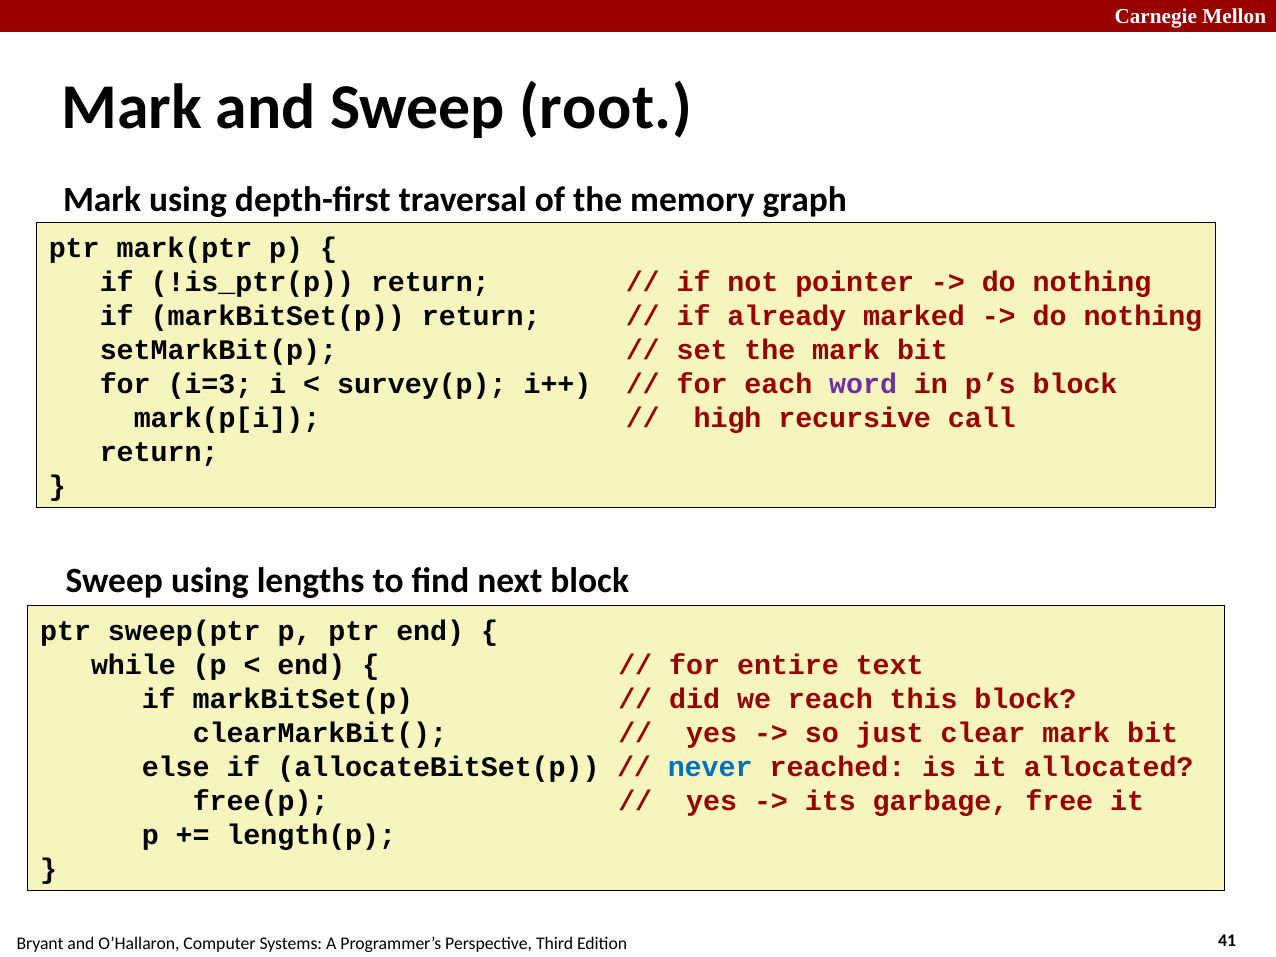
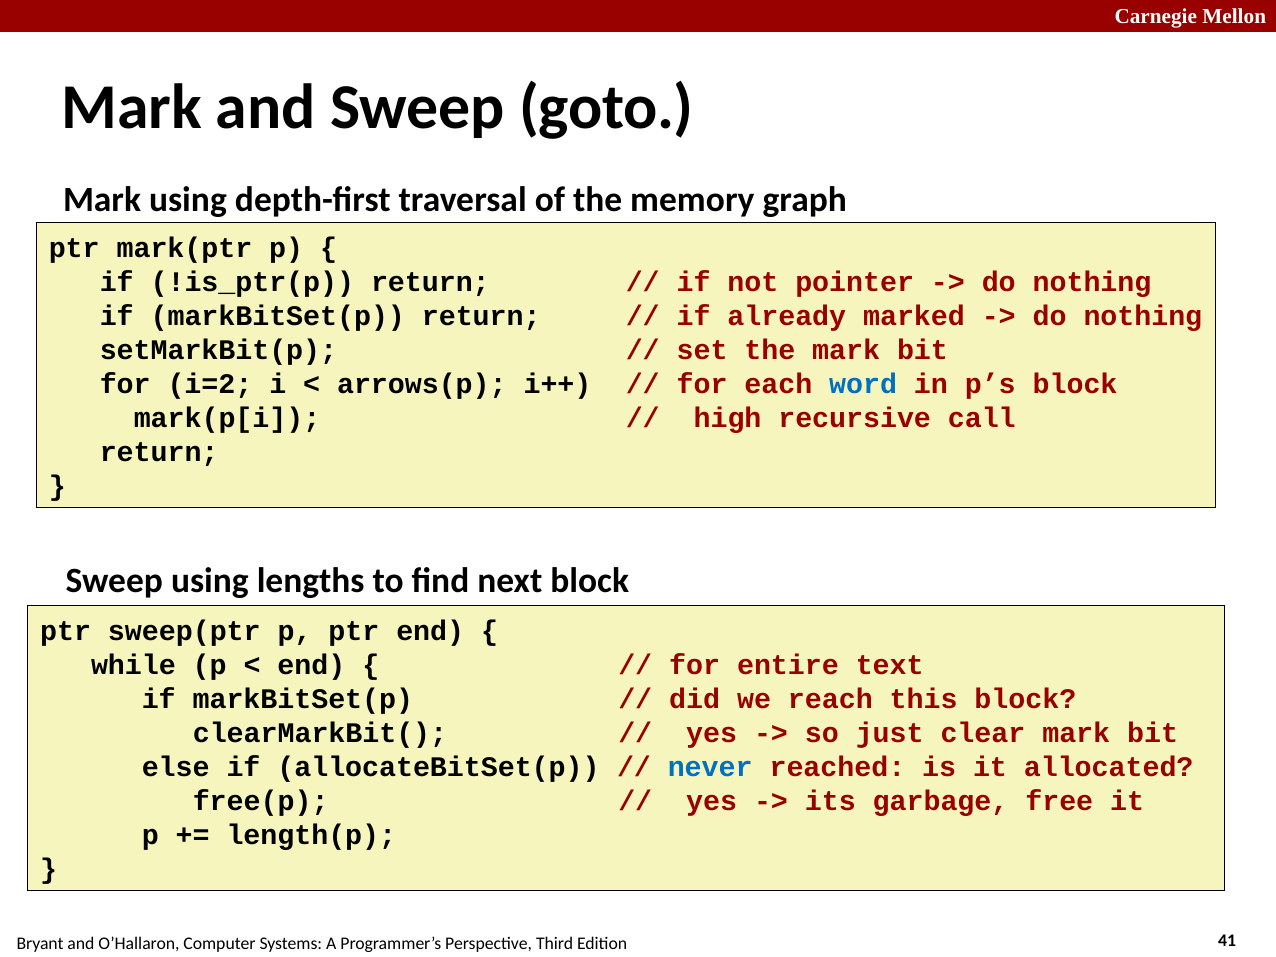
root: root -> goto
i=3: i=3 -> i=2
survey(p: survey(p -> arrows(p
word colour: purple -> blue
